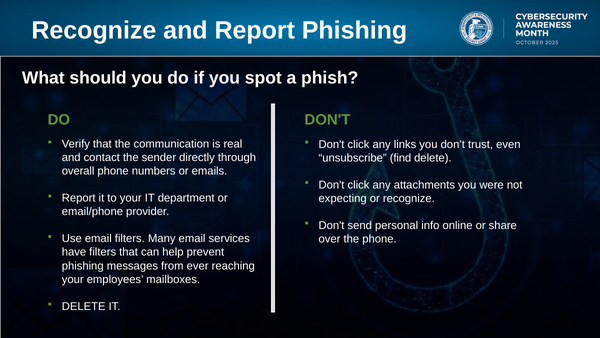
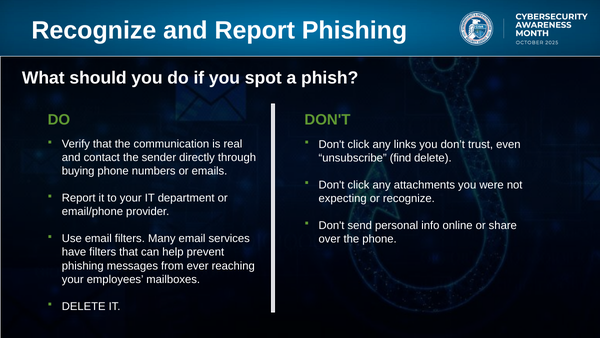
overall: overall -> buying
